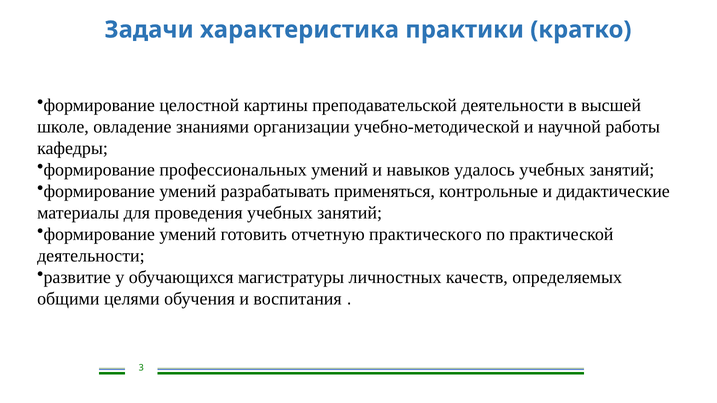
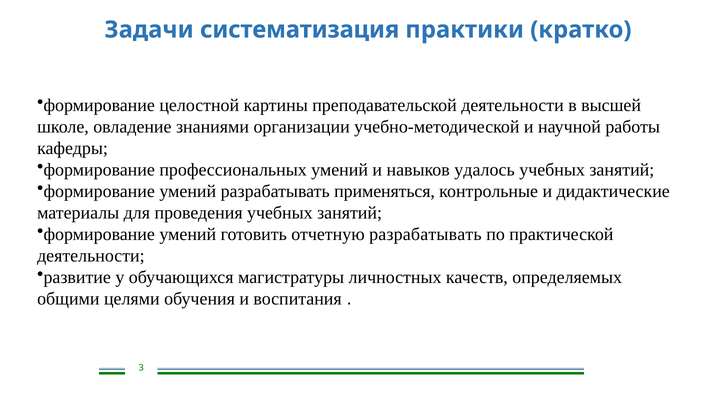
характеристика: характеристика -> систематизация
отчетную практического: практического -> разрабатывать
